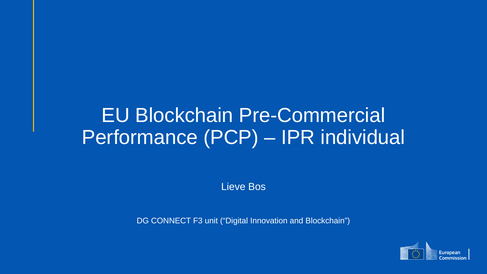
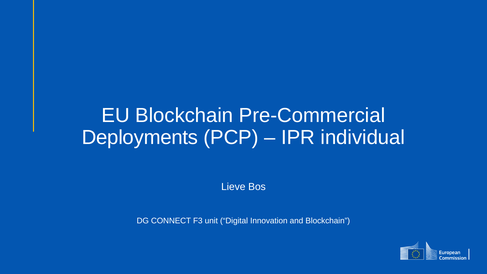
Performance: Performance -> Deployments
